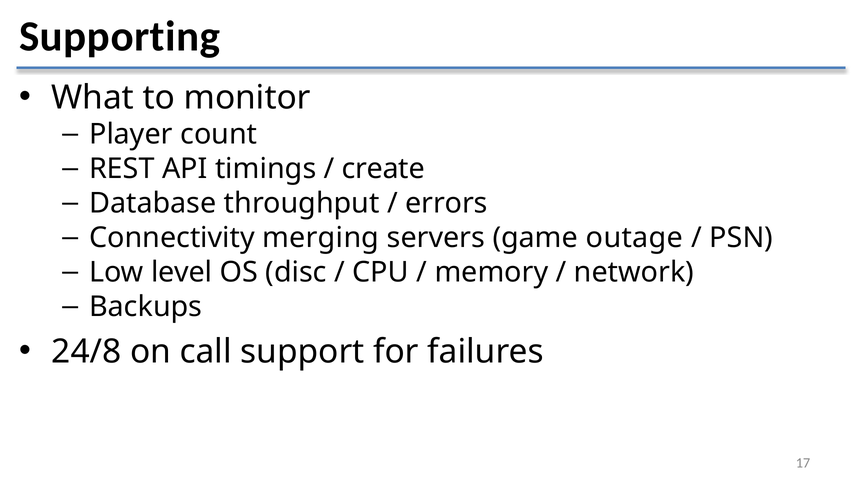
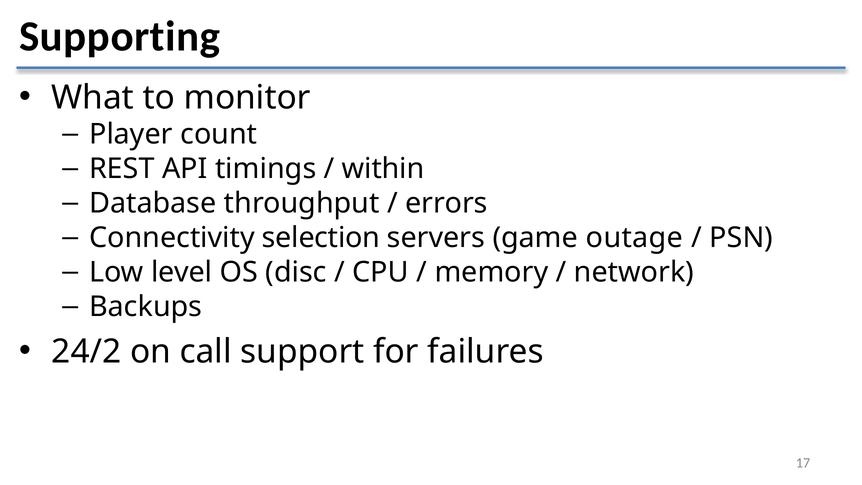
create: create -> within
merging: merging -> selection
24/8: 24/8 -> 24/2
